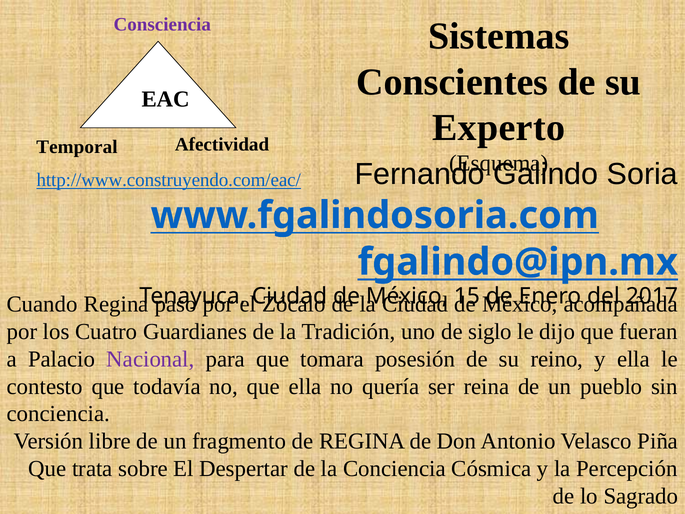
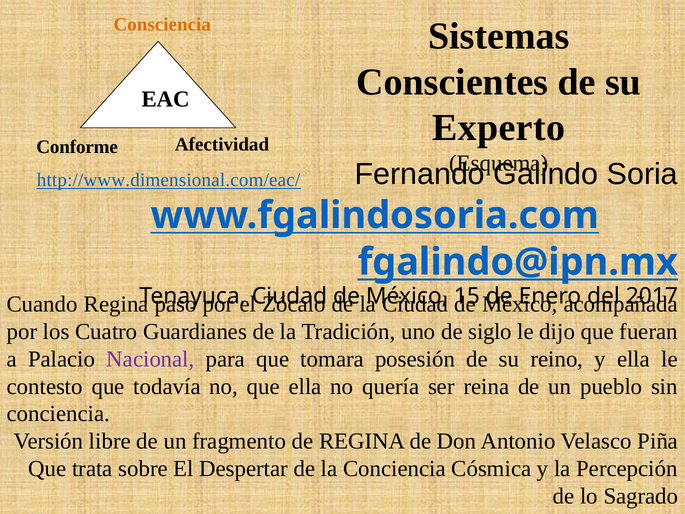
Consciencia colour: purple -> orange
Temporal: Temporal -> Conforme
http://www.construyendo.com/eac/: http://www.construyendo.com/eac/ -> http://www.dimensional.com/eac/
